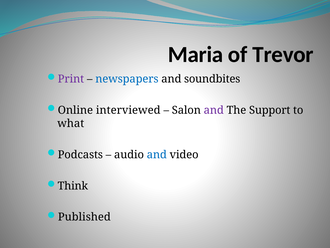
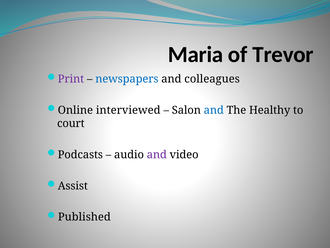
soundbites: soundbites -> colleagues
and at (214, 110) colour: purple -> blue
Support: Support -> Healthy
what: what -> court
and at (157, 154) colour: blue -> purple
Think: Think -> Assist
